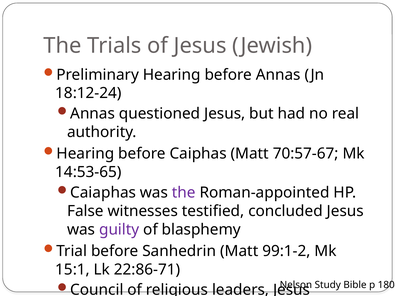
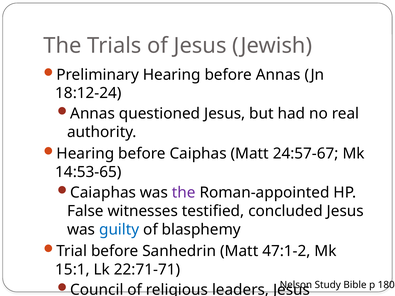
70:57-67: 70:57-67 -> 24:57-67
guilty colour: purple -> blue
99:1-2: 99:1-2 -> 47:1-2
22:86-71: 22:86-71 -> 22:71-71
